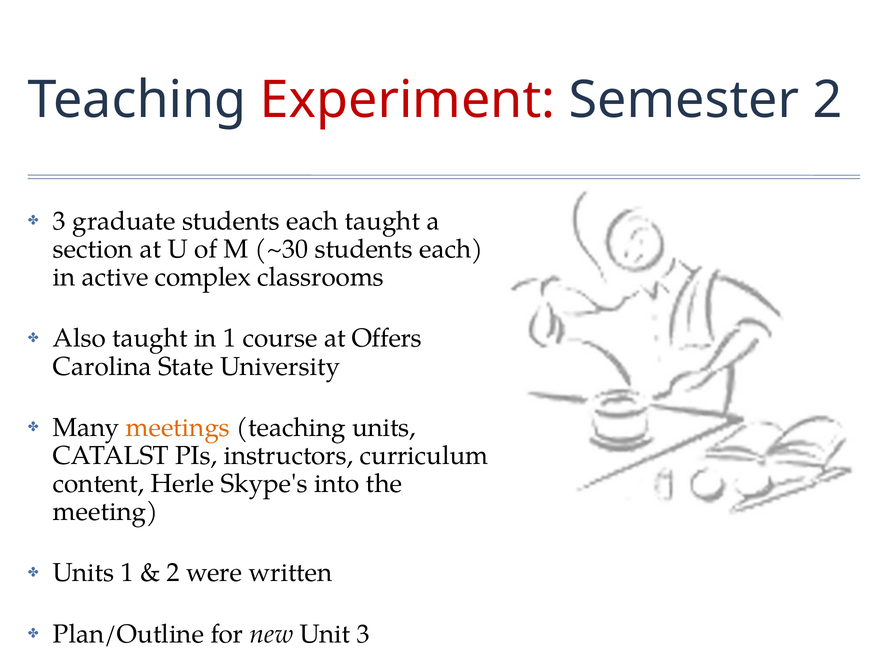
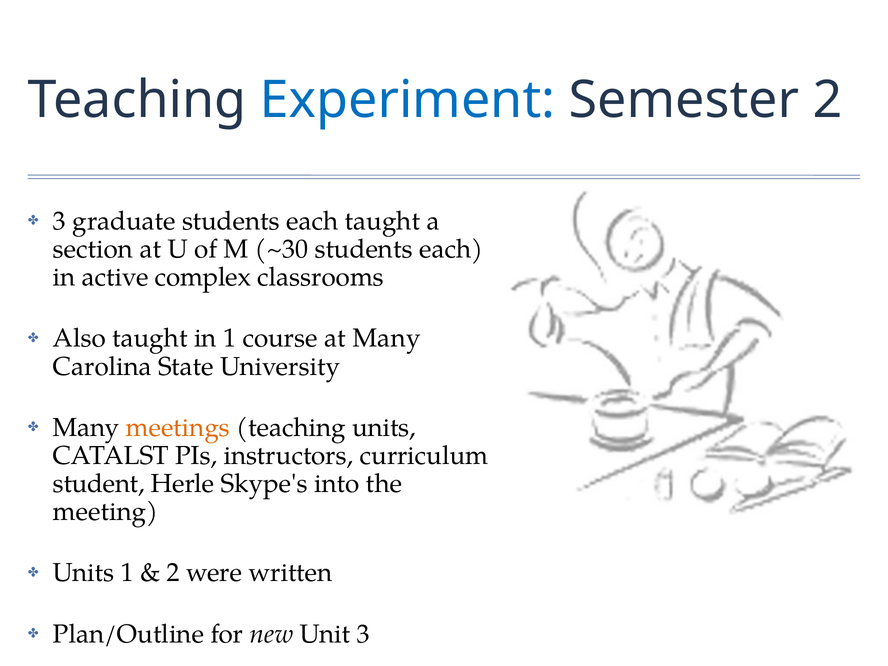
Experiment colour: red -> blue
at Offers: Offers -> Many
content: content -> student
